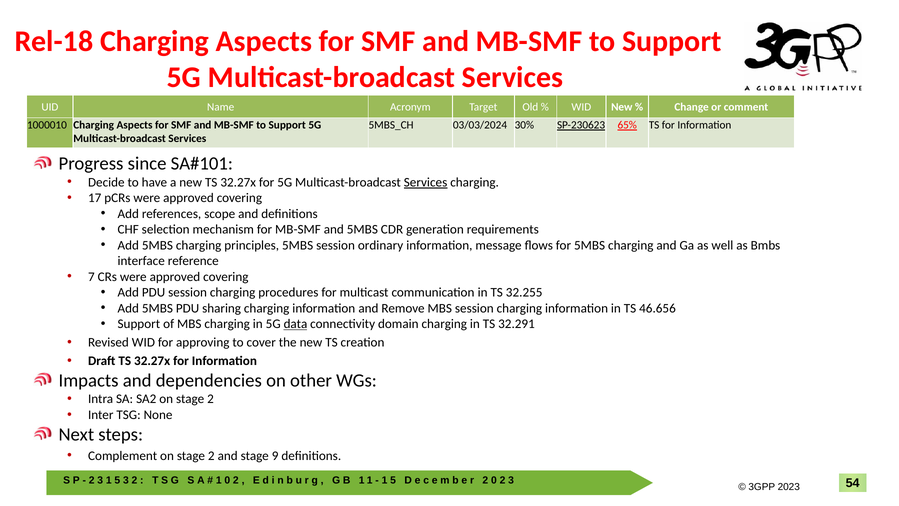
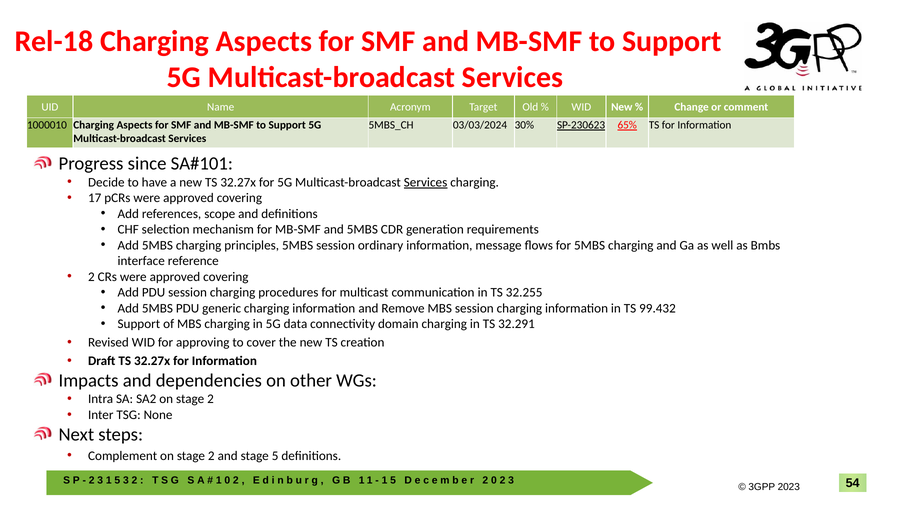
7 at (91, 277): 7 -> 2
sharing: sharing -> generic
46.656: 46.656 -> 99.432
data underline: present -> none
stage 9: 9 -> 5
